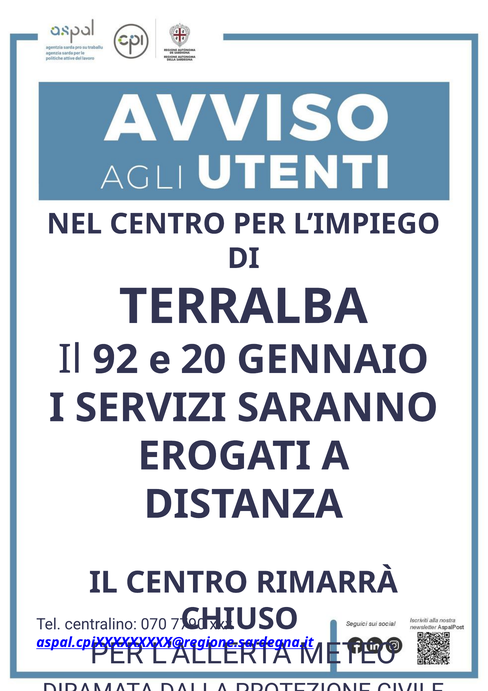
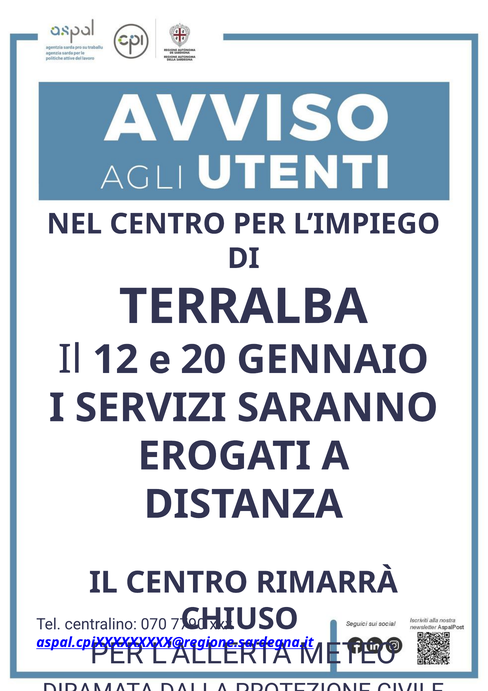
92: 92 -> 12
